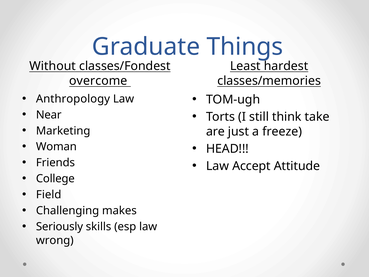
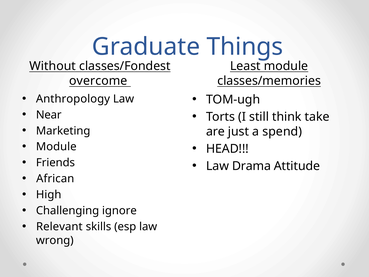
Least hardest: hardest -> module
freeze: freeze -> spend
Woman at (56, 147): Woman -> Module
Accept: Accept -> Drama
College: College -> African
Field: Field -> High
makes: makes -> ignore
Seriously: Seriously -> Relevant
